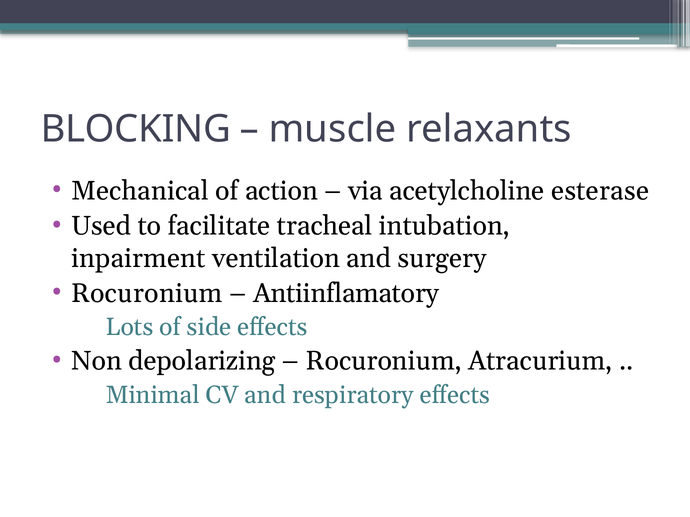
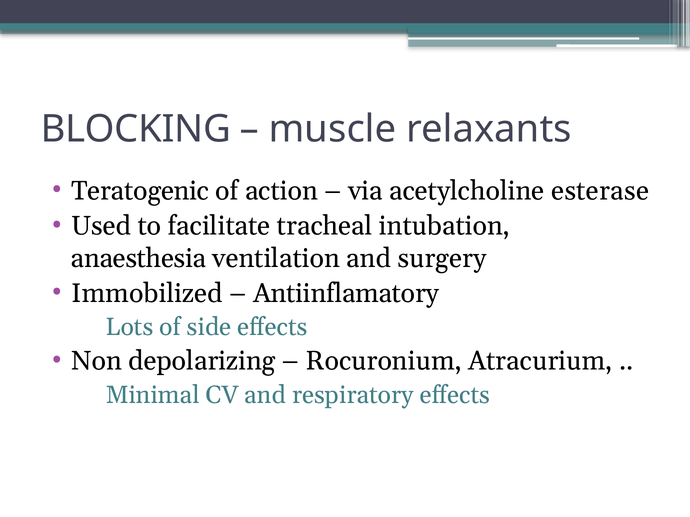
Mechanical: Mechanical -> Teratogenic
inpairment: inpairment -> anaesthesia
Rocuronium at (147, 294): Rocuronium -> Immobilized
